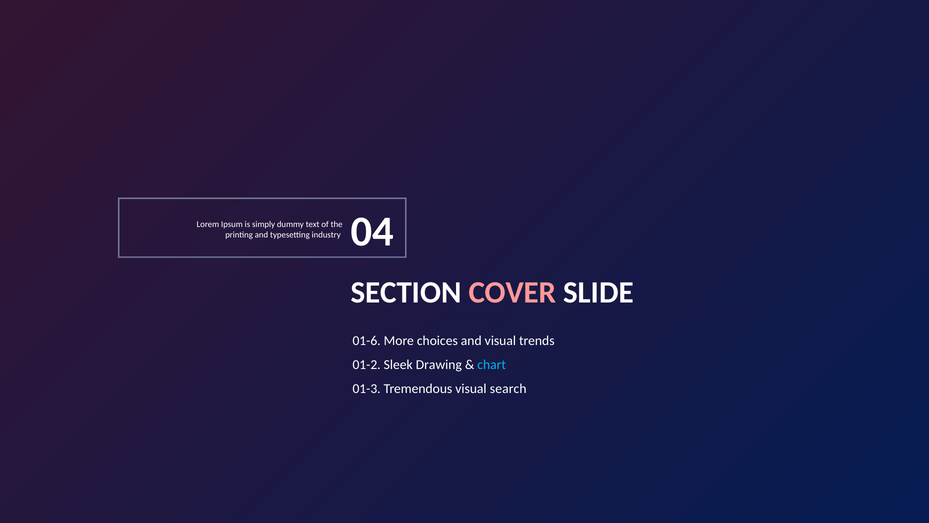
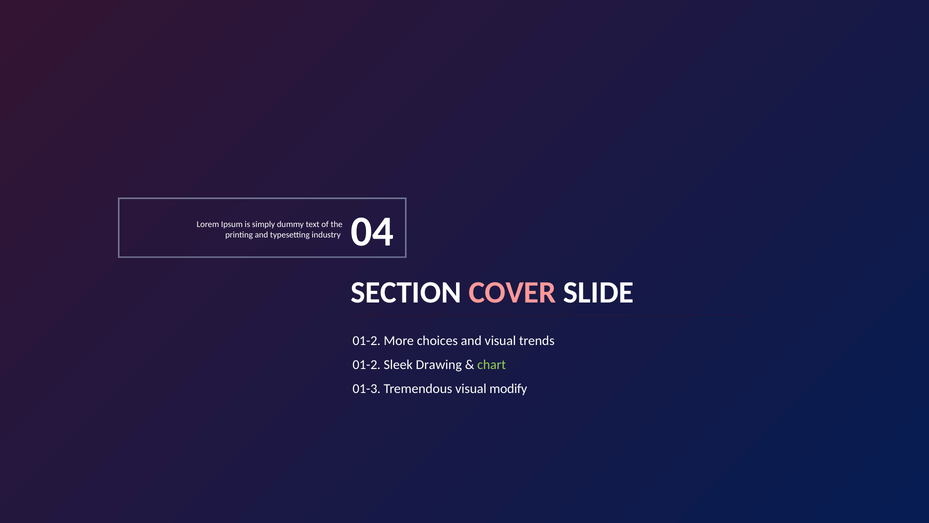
01-6 at (367, 340): 01-6 -> 01-2
chart colour: light blue -> light green
search: search -> modify
